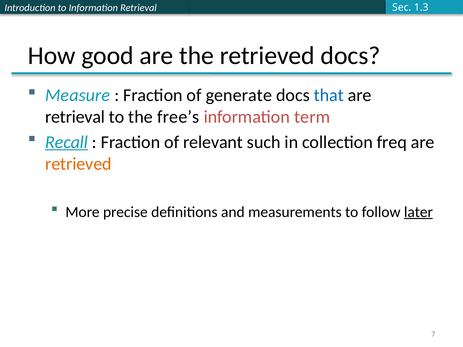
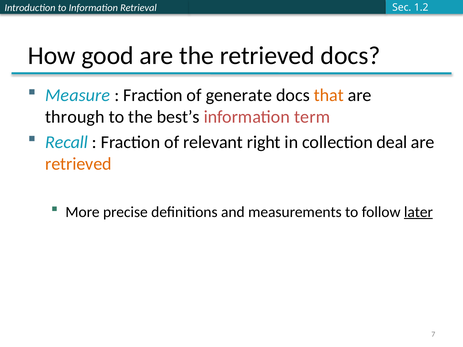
1.3: 1.3 -> 1.2
that colour: blue -> orange
retrieval at (75, 117): retrieval -> through
free’s: free’s -> best’s
Recall underline: present -> none
such: such -> right
freq: freq -> deal
